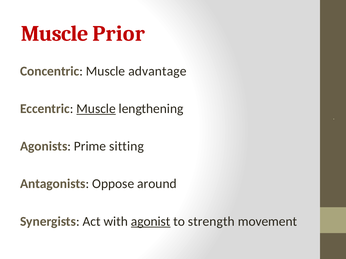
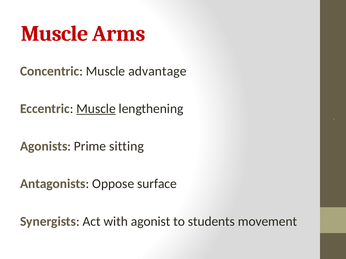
Prior: Prior -> Arms
around: around -> surface
agonist underline: present -> none
strength: strength -> students
